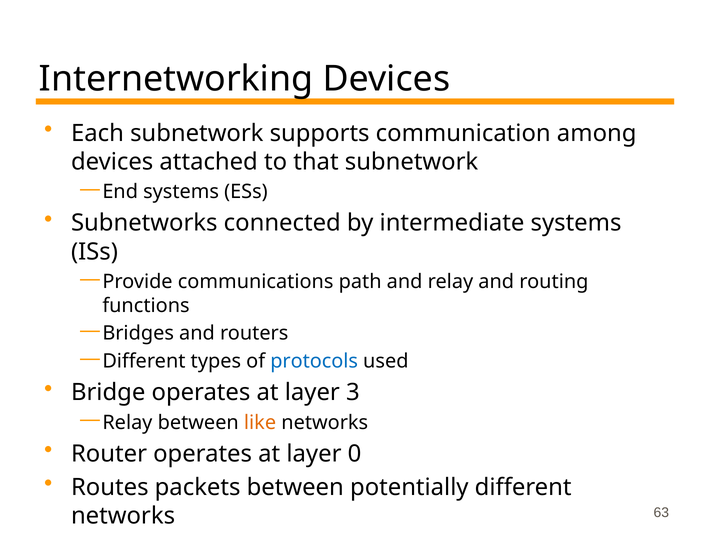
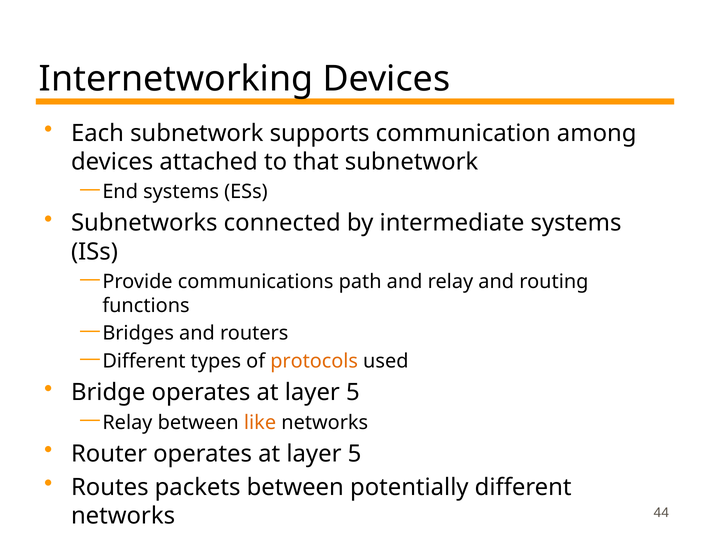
protocols colour: blue -> orange
3 at (353, 393): 3 -> 5
0 at (354, 454): 0 -> 5
63: 63 -> 44
